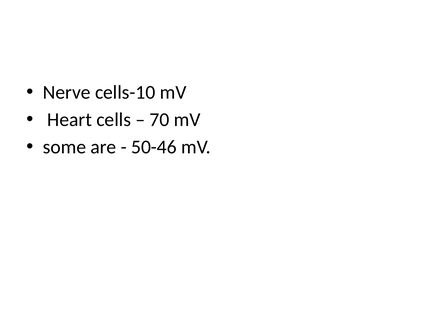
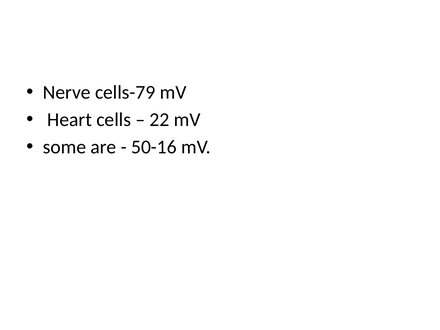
cells-10: cells-10 -> cells-79
70: 70 -> 22
50-46: 50-46 -> 50-16
